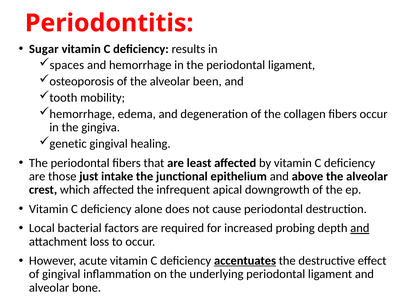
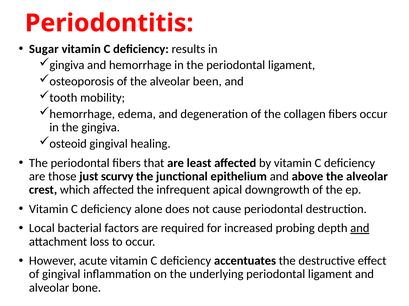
spaces at (67, 65): spaces -> gingiva
genetic: genetic -> osteoid
intake: intake -> scurvy
accentuates underline: present -> none
